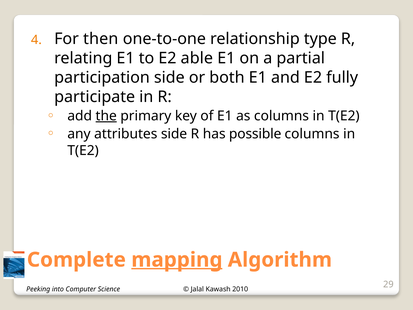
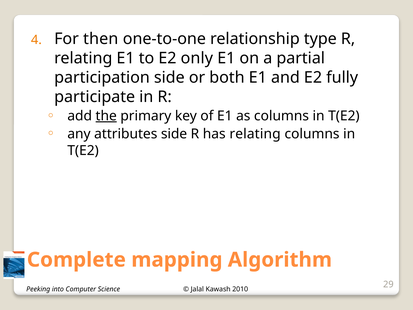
able: able -> only
has possible: possible -> relating
mapping underline: present -> none
